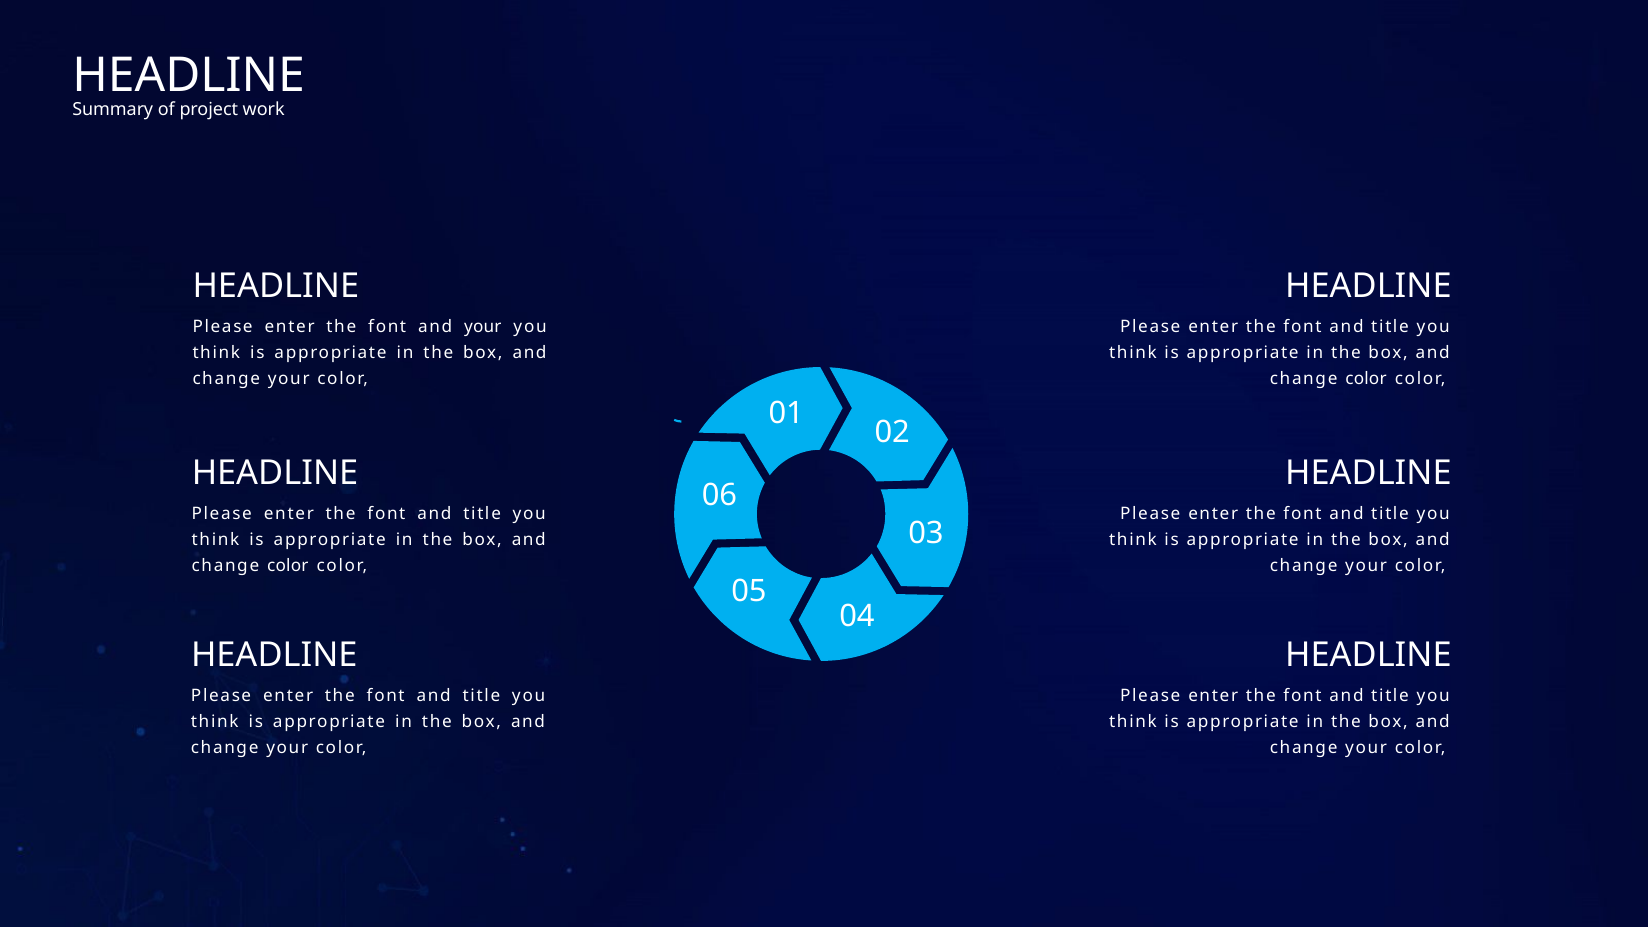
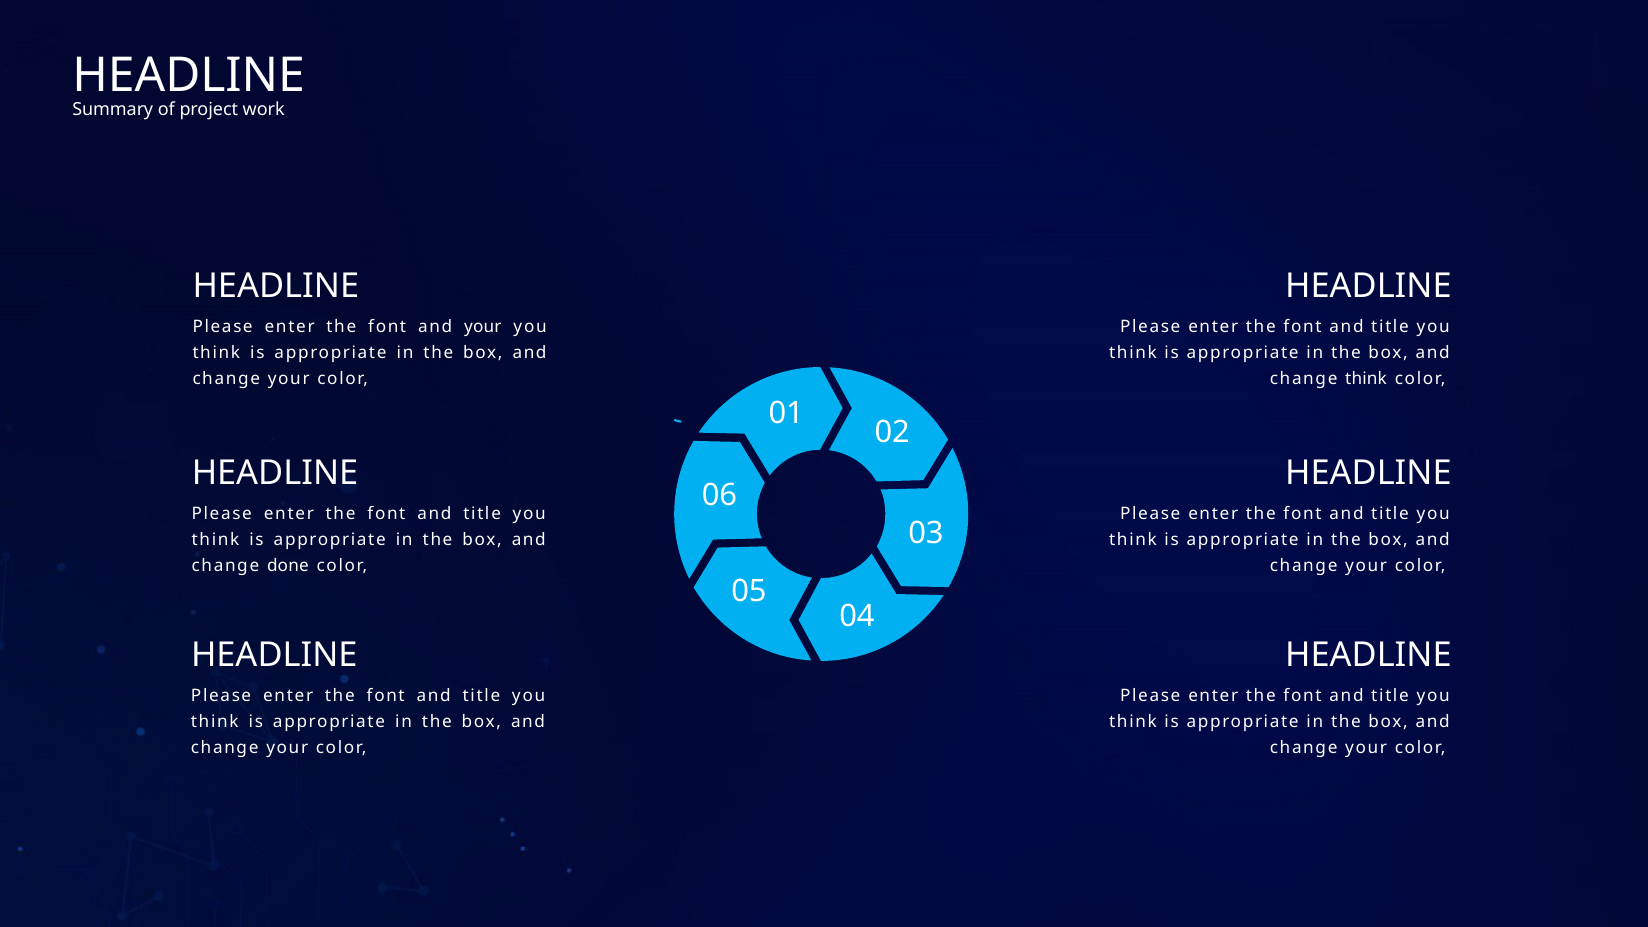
color at (1366, 379): color -> think
color at (288, 566): color -> done
